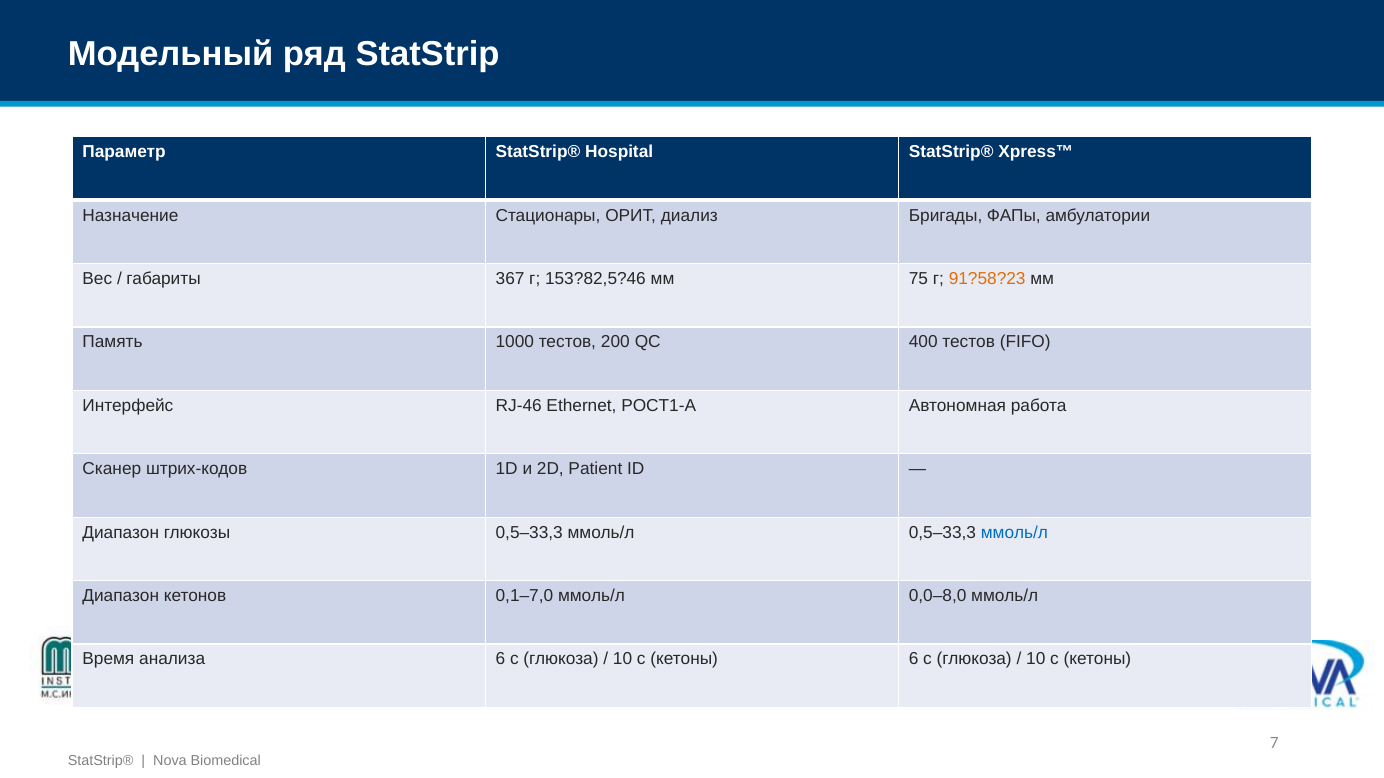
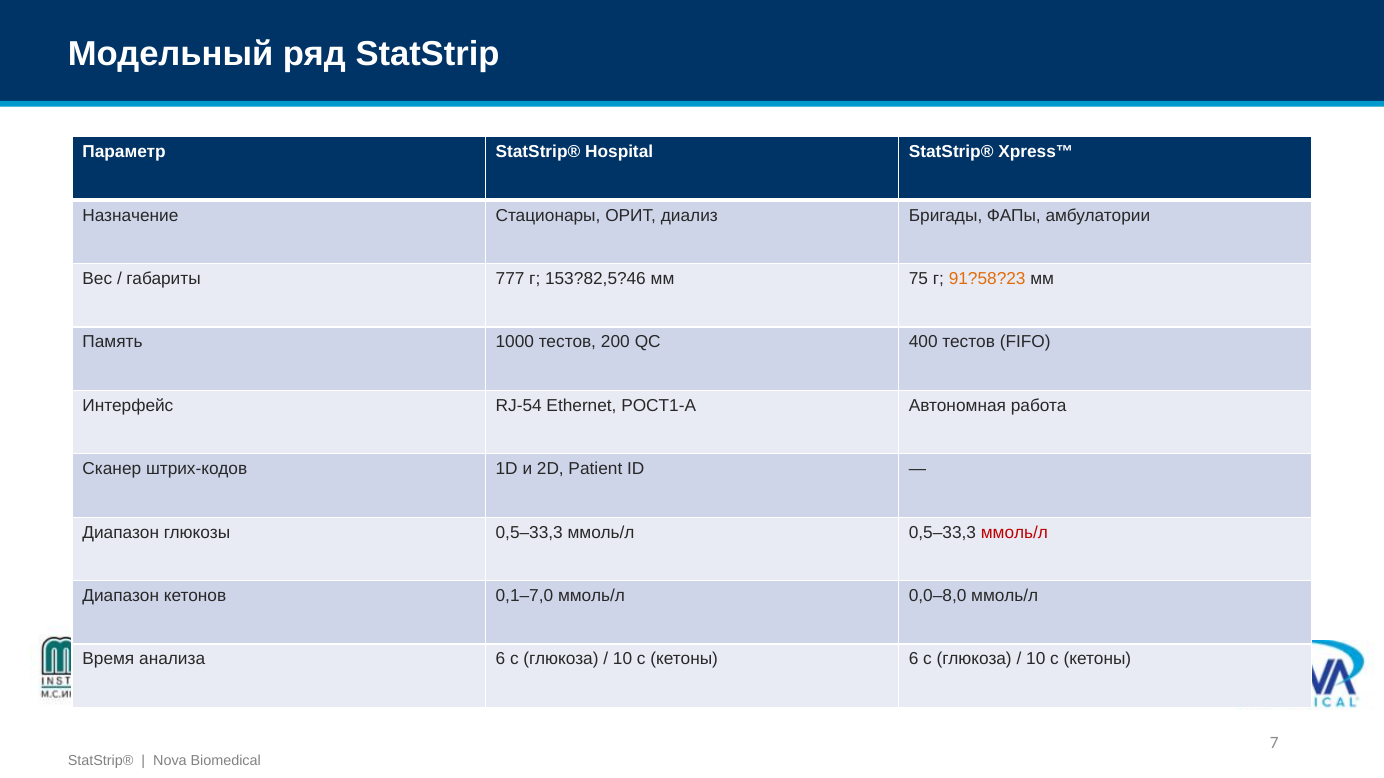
367: 367 -> 777
RJ-46: RJ-46 -> RJ-54
ммоль/л at (1014, 533) colour: blue -> red
